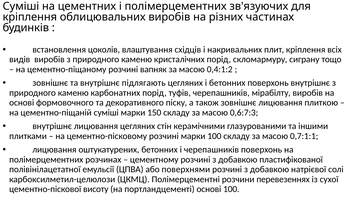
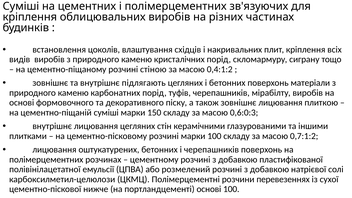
вапняк: вапняк -> стіною
поверхонь внутрішнє: внутрішнє -> матеріали
0,6:7:3: 0,6:7:3 -> 0,6:0:3
0,7:1:1: 0,7:1:1 -> 0,7:1:2
поверхнями: поверхнями -> розмелений
висоту: висоту -> нижче
